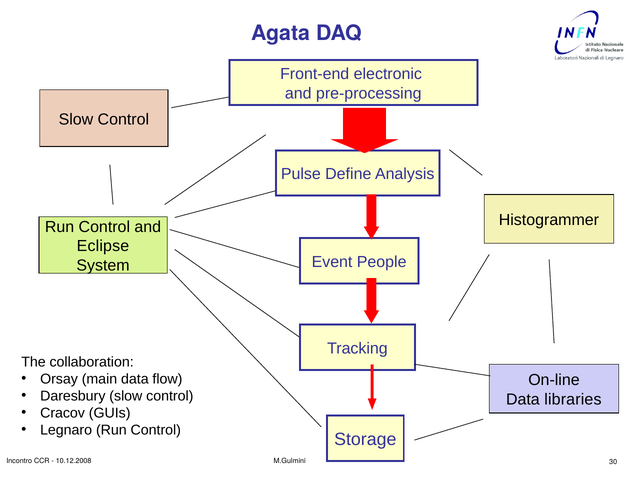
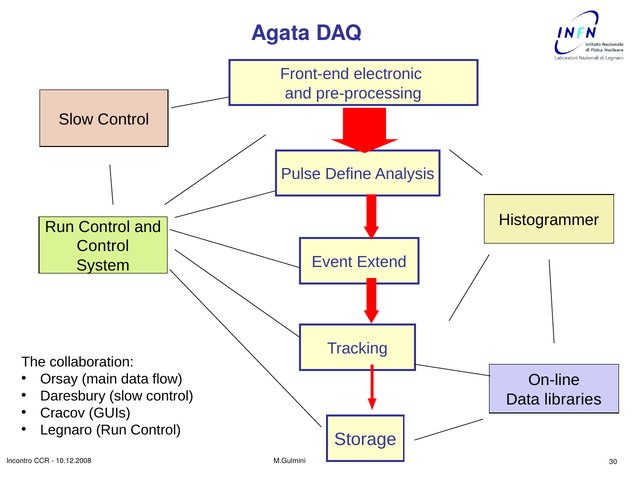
Eclipse at (103, 246): Eclipse -> Control
People: People -> Extend
